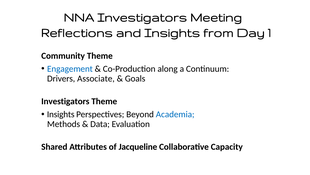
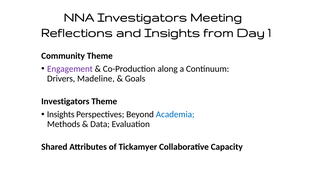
Engagement colour: blue -> purple
Associate: Associate -> Madeline
Jacqueline: Jacqueline -> Tickamyer
